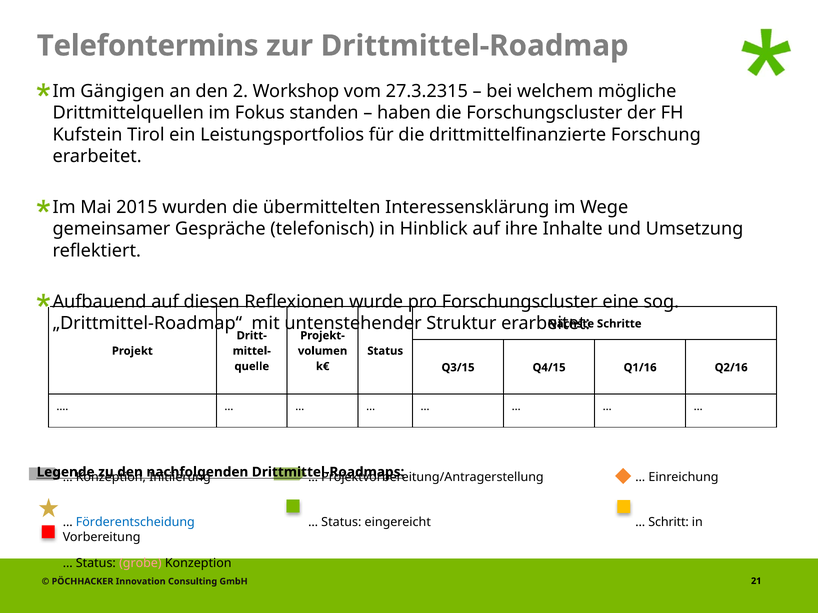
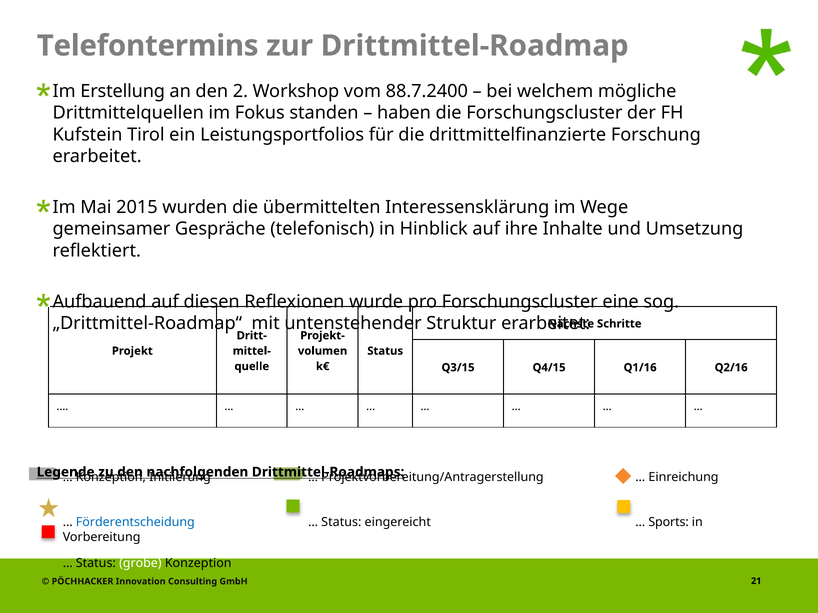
Gängigen: Gängigen -> Erstellung
27.3.2315: 27.3.2315 -> 88.7.2400
Schritt: Schritt -> Sports
grobe colour: pink -> white
